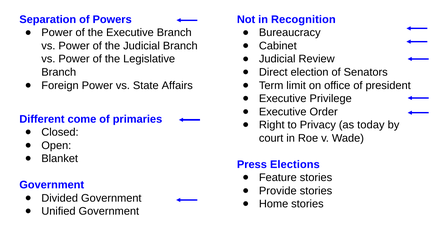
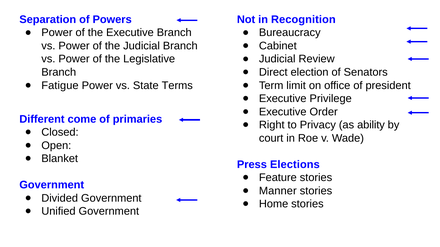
Foreign: Foreign -> Fatigue
Affairs: Affairs -> Terms
today: today -> ability
Provide: Provide -> Manner
